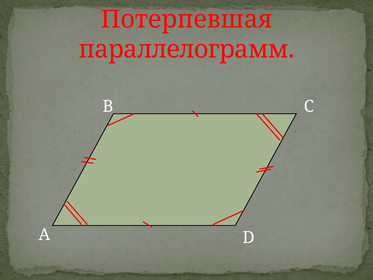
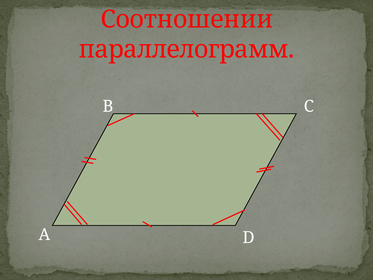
Потерпевшая: Потерпевшая -> Соотношении
